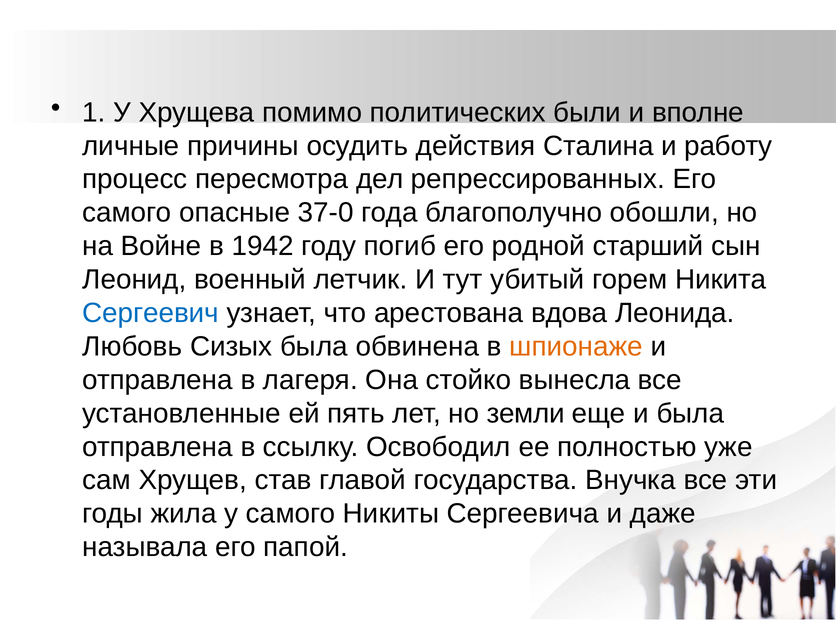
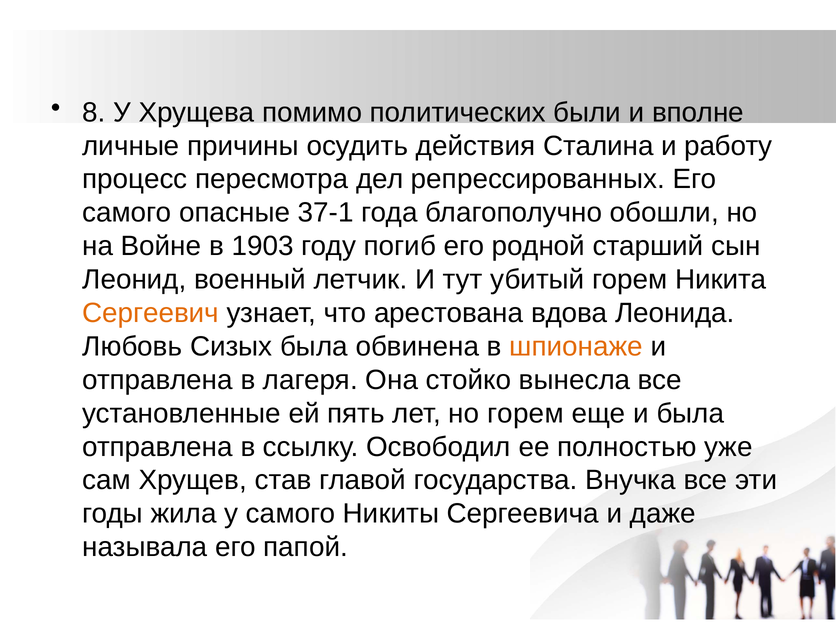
1: 1 -> 8
37-0: 37-0 -> 37-1
1942: 1942 -> 1903
Сергеевич colour: blue -> orange
но земли: земли -> горем
